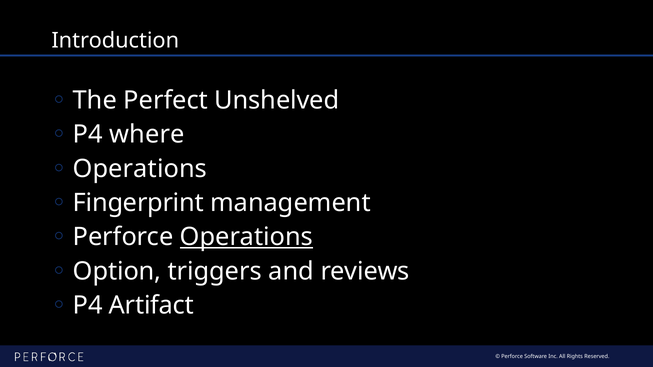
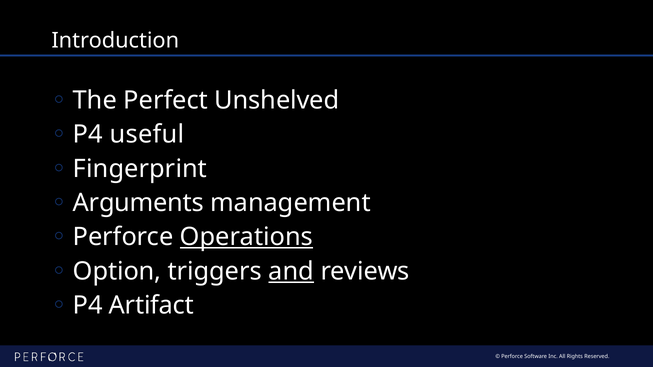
where: where -> useful
Operations at (140, 169): Operations -> Fingerprint
Fingerprint: Fingerprint -> Arguments
and underline: none -> present
